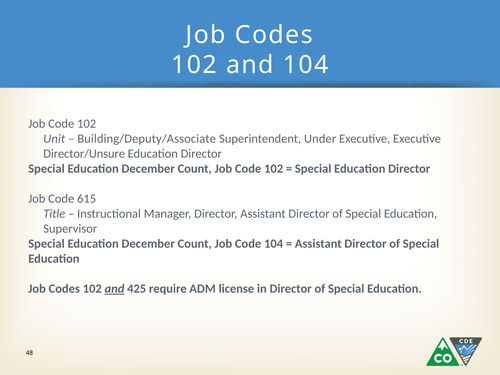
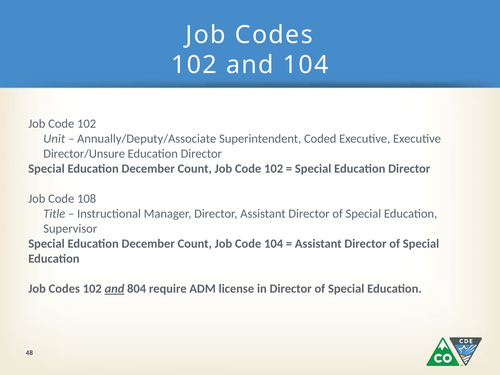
Building/Deputy/Associate: Building/Deputy/Associate -> Annually/Deputy/Associate
Under: Under -> Coded
615: 615 -> 108
425: 425 -> 804
